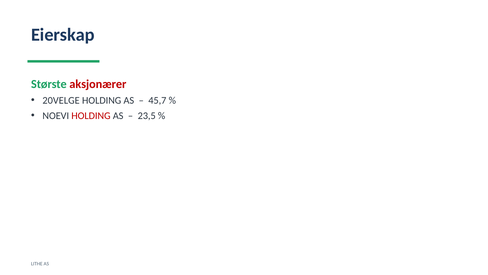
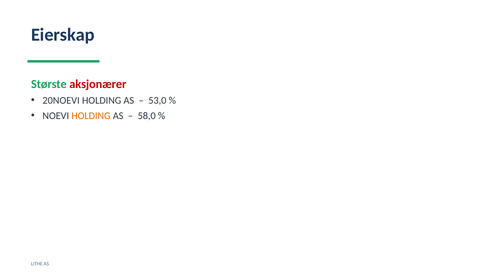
20VELGE: 20VELGE -> 20NOEVI
45,7: 45,7 -> 53,0
HOLDING at (91, 116) colour: red -> orange
23,5: 23,5 -> 58,0
